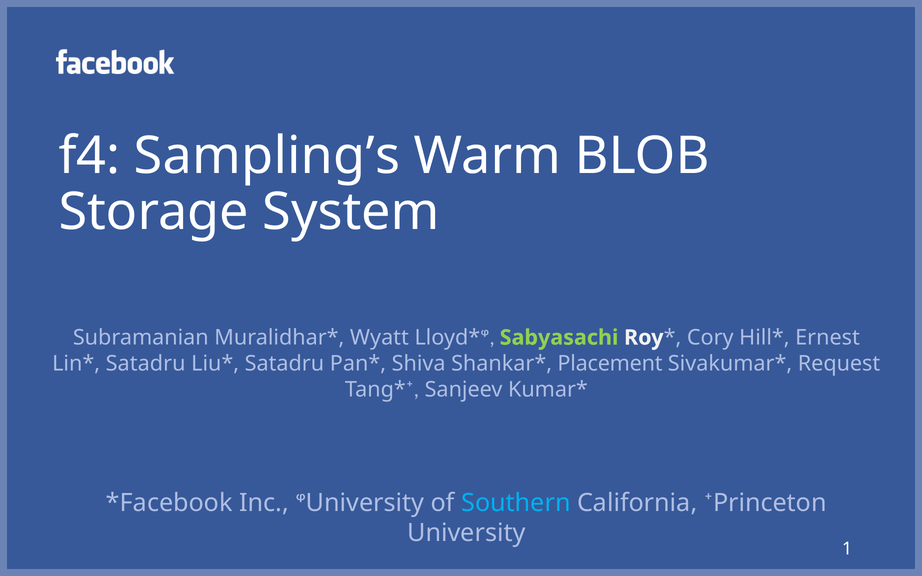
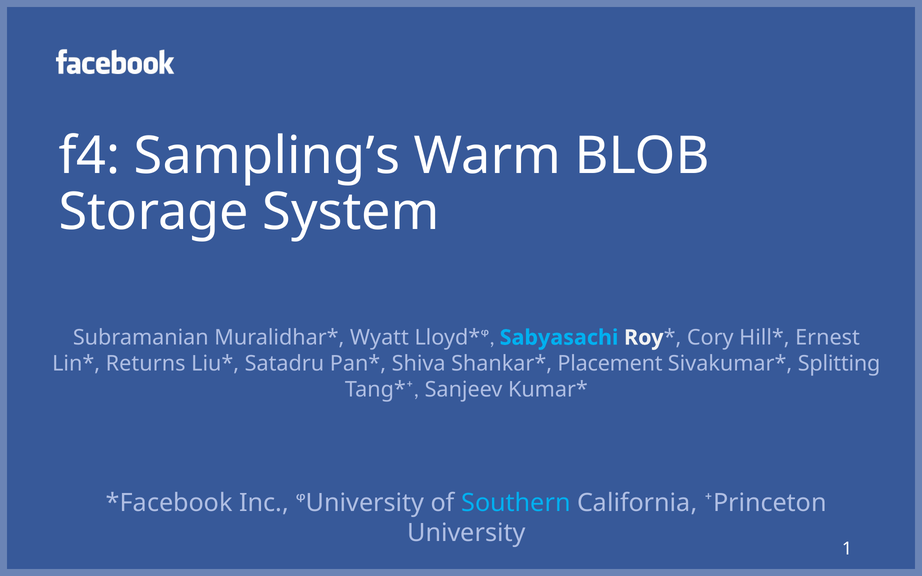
Sabyasachi colour: light green -> light blue
Satadru at (146, 364): Satadru -> Returns
Request: Request -> Splitting
